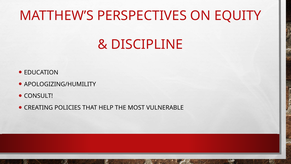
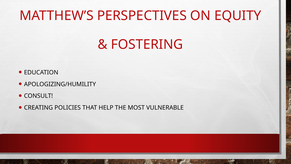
DISCIPLINE: DISCIPLINE -> FOSTERING
